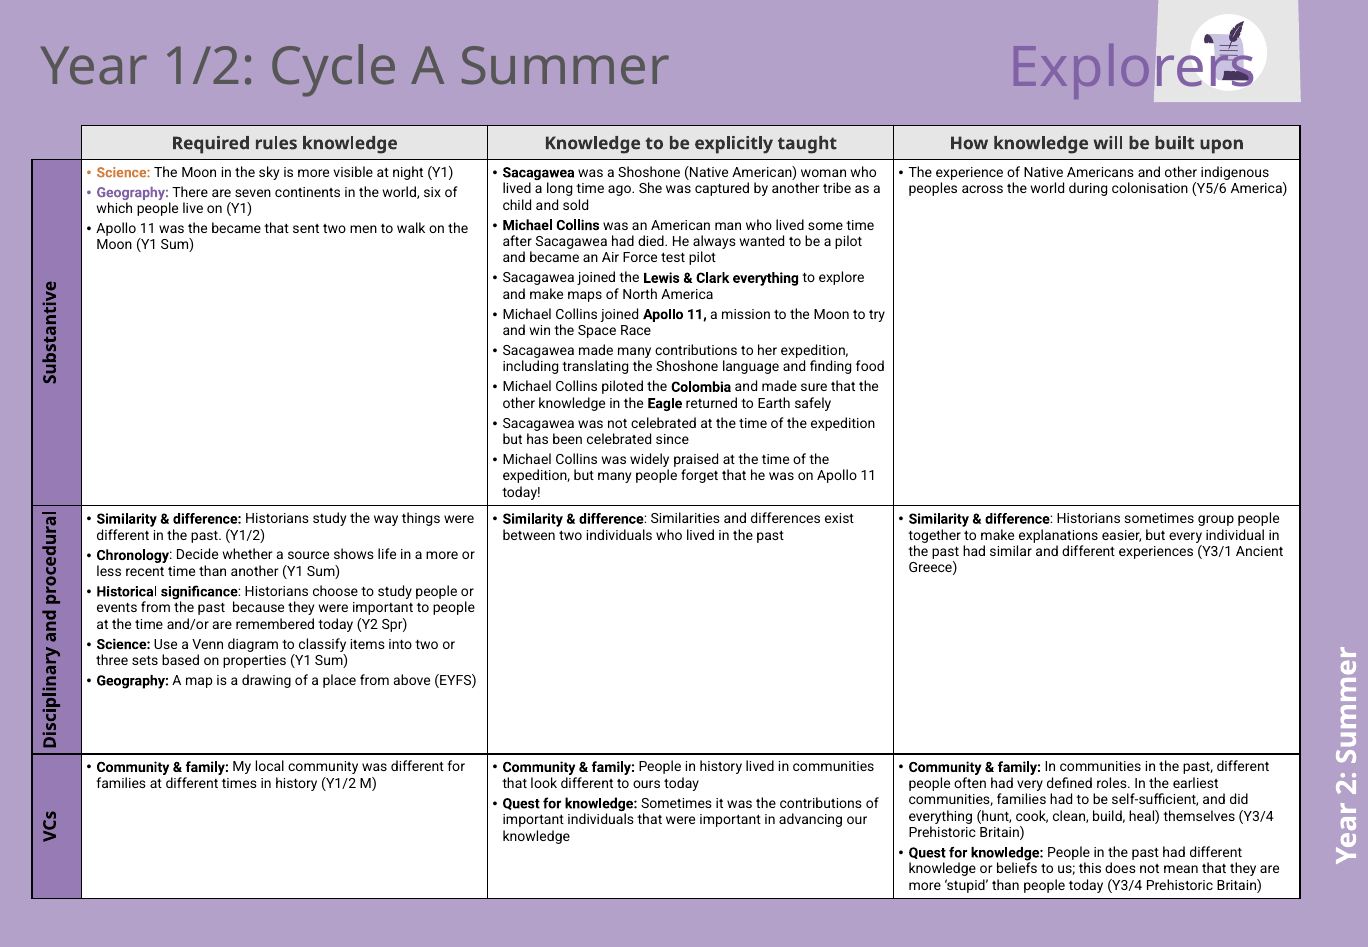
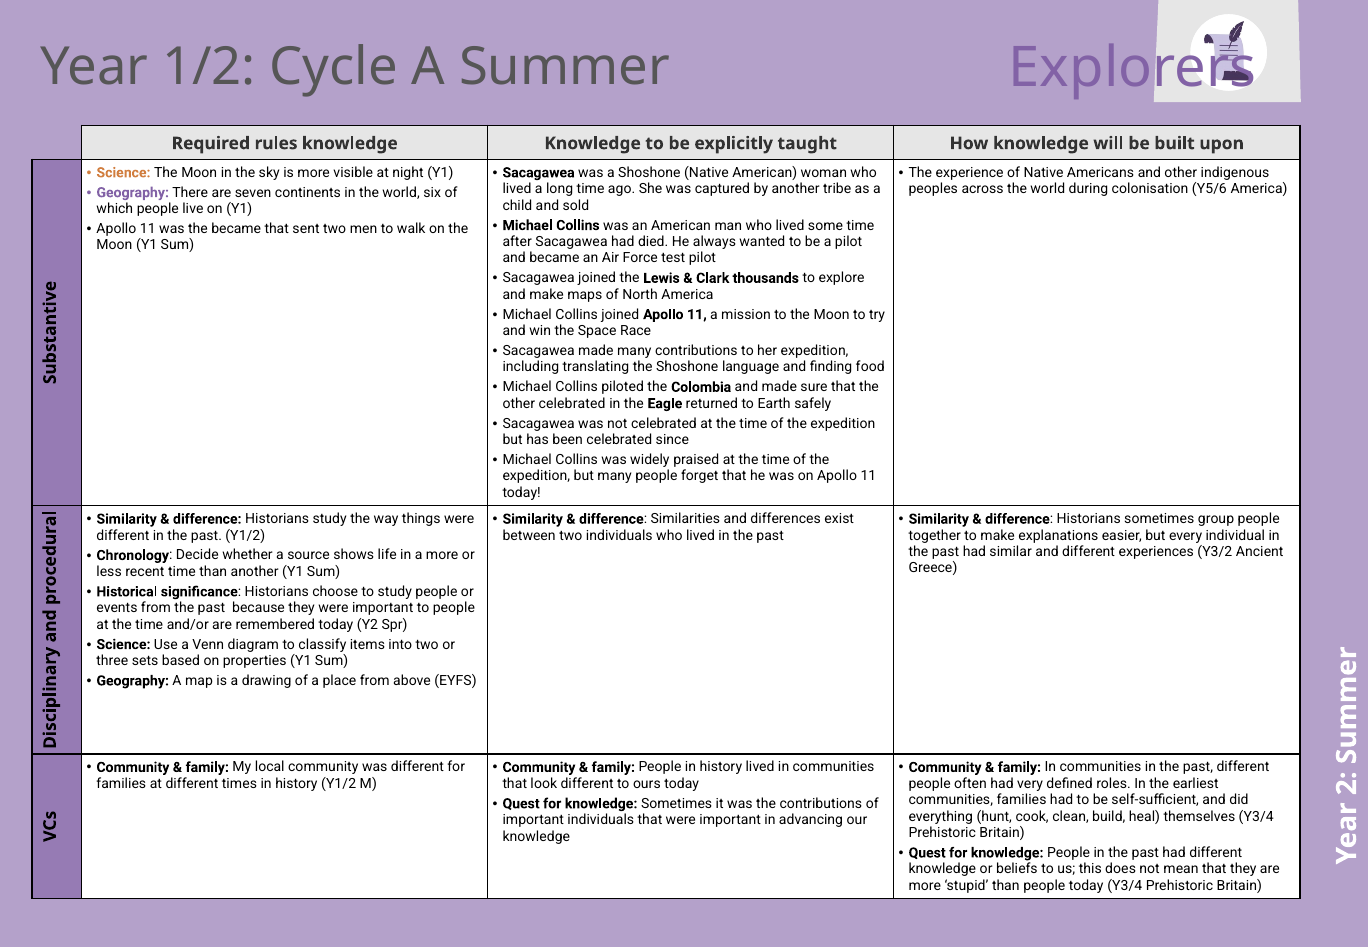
Clark everything: everything -> thousands
other knowledge: knowledge -> celebrated
Y3/1: Y3/1 -> Y3/2
